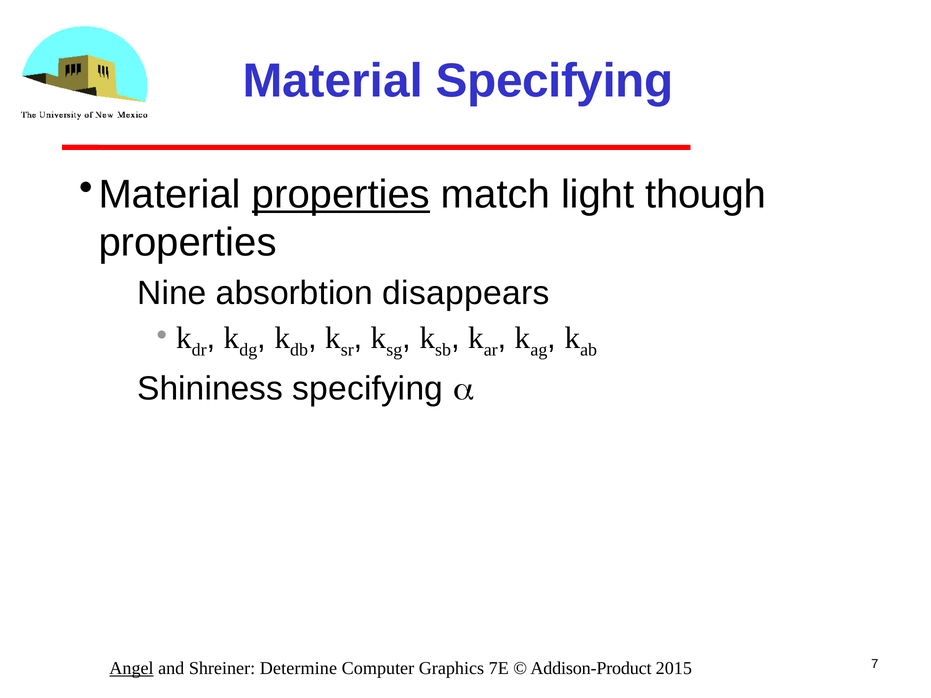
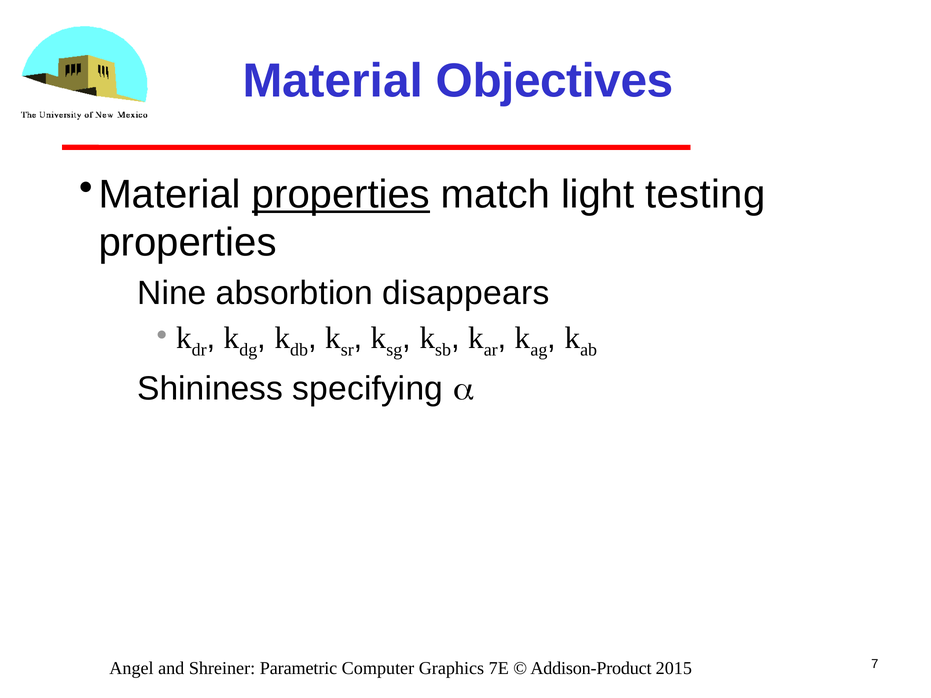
Material Specifying: Specifying -> Objectives
though: though -> testing
Angel underline: present -> none
Determine: Determine -> Parametric
